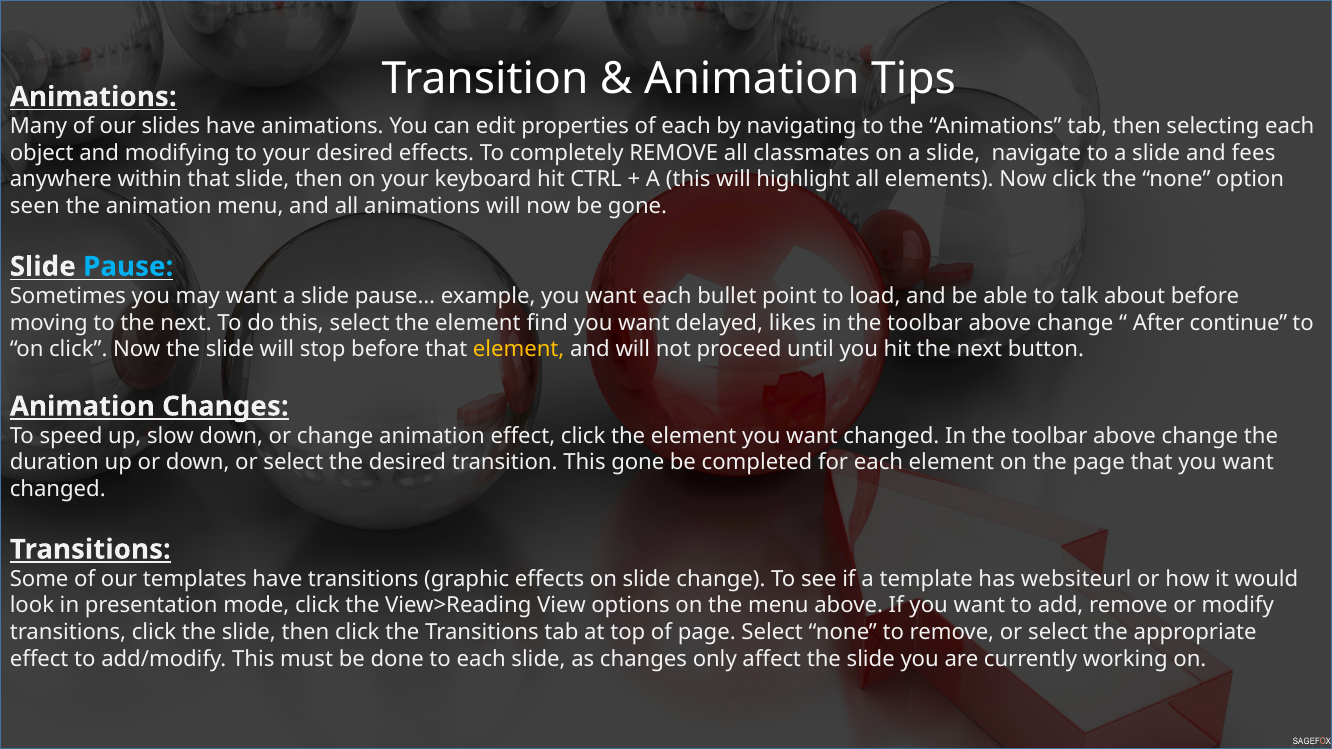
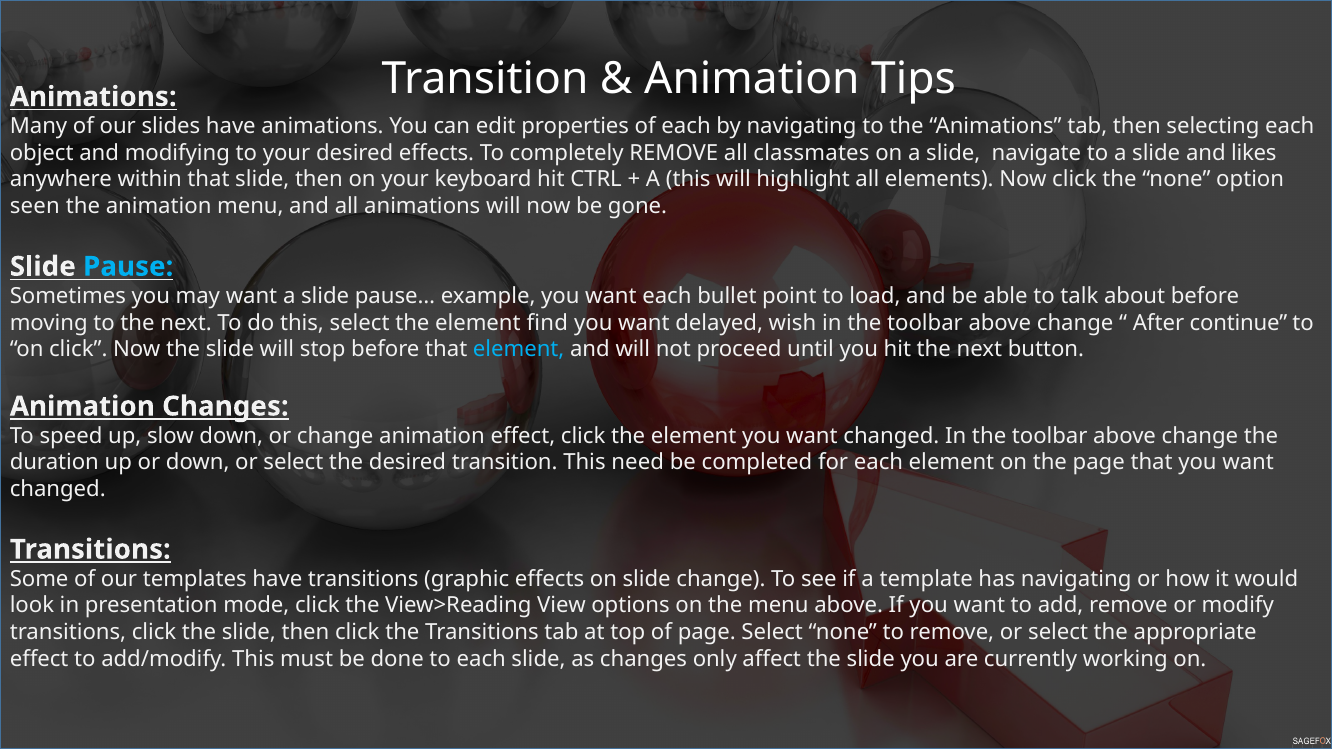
fees: fees -> likes
likes: likes -> wish
element at (519, 349) colour: yellow -> light blue
This gone: gone -> need
has websiteurl: websiteurl -> navigating
